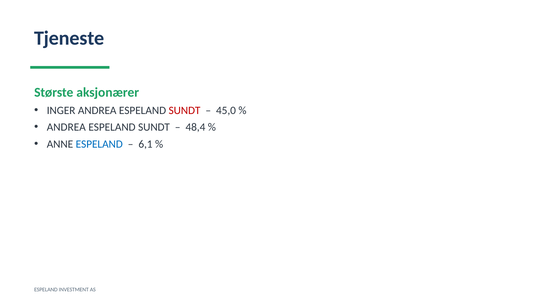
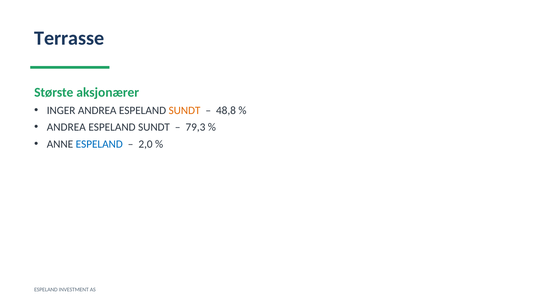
Tjeneste: Tjeneste -> Terrasse
SUNDT at (185, 110) colour: red -> orange
45,0: 45,0 -> 48,8
48,4: 48,4 -> 79,3
6,1: 6,1 -> 2,0
